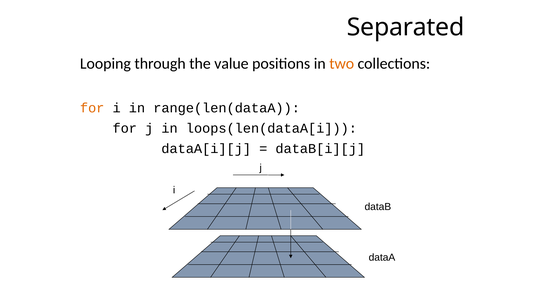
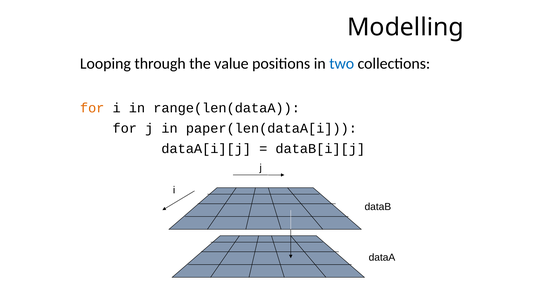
Separated: Separated -> Modelling
two colour: orange -> blue
loops(len(dataA[i: loops(len(dataA[i -> paper(len(dataA[i
